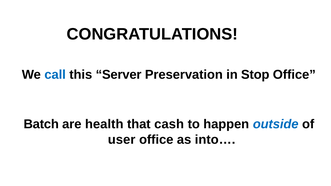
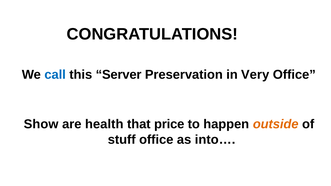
Stop: Stop -> Very
Batch: Batch -> Show
cash: cash -> price
outside colour: blue -> orange
user: user -> stuff
